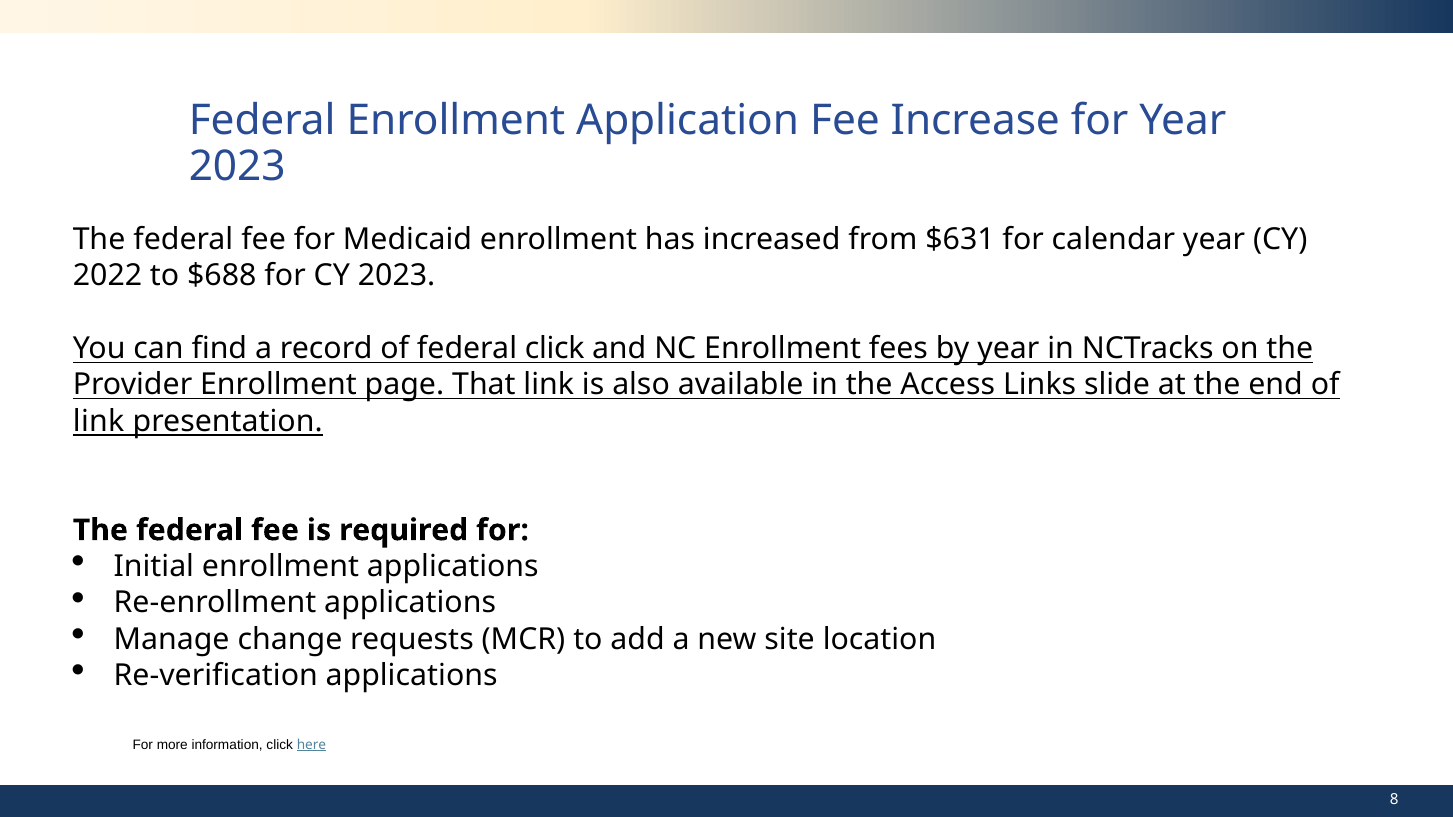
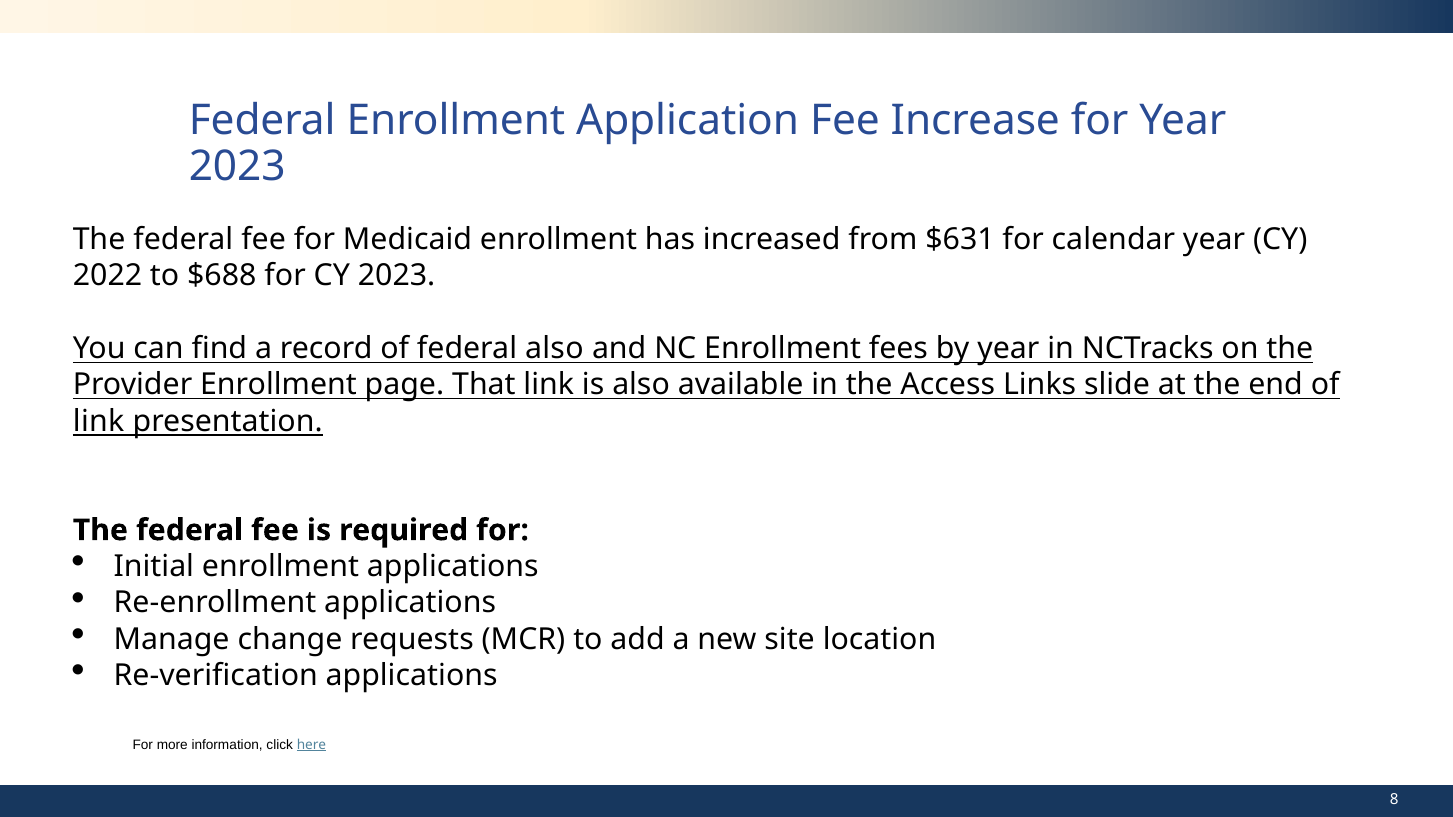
federal click: click -> also
